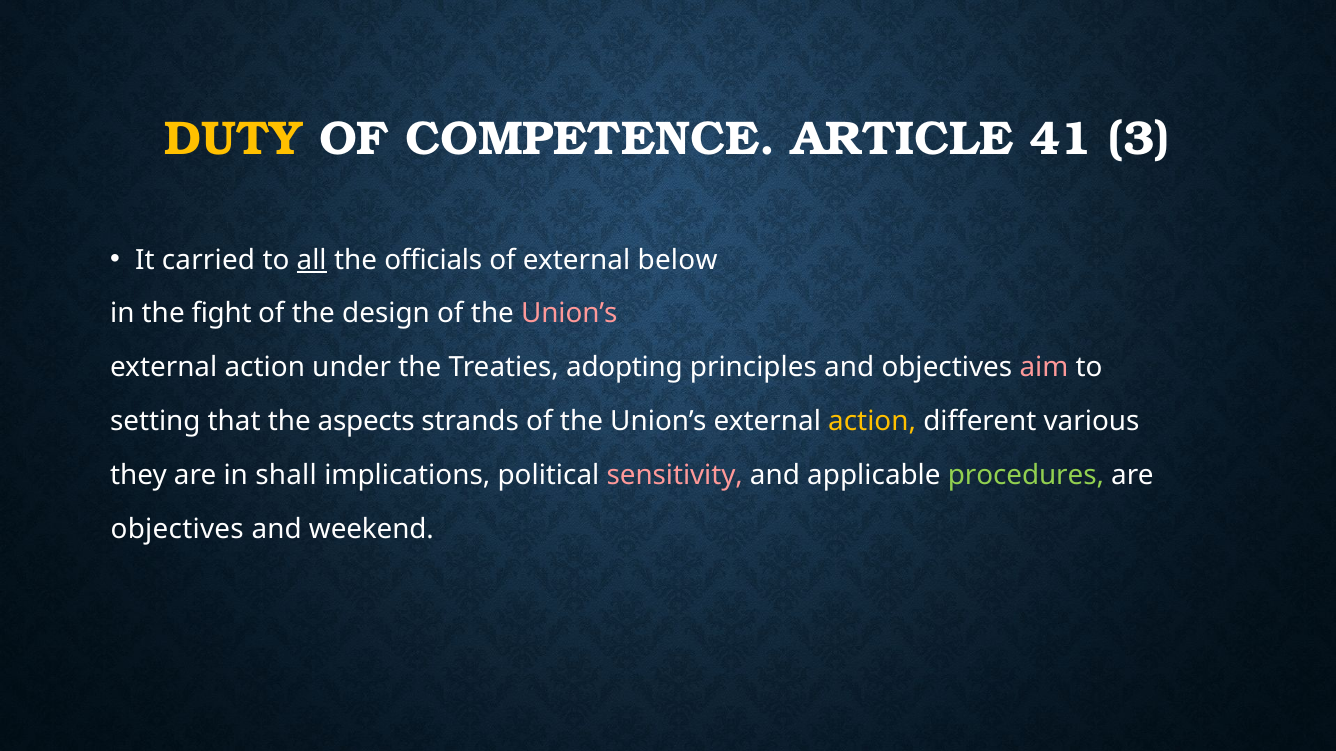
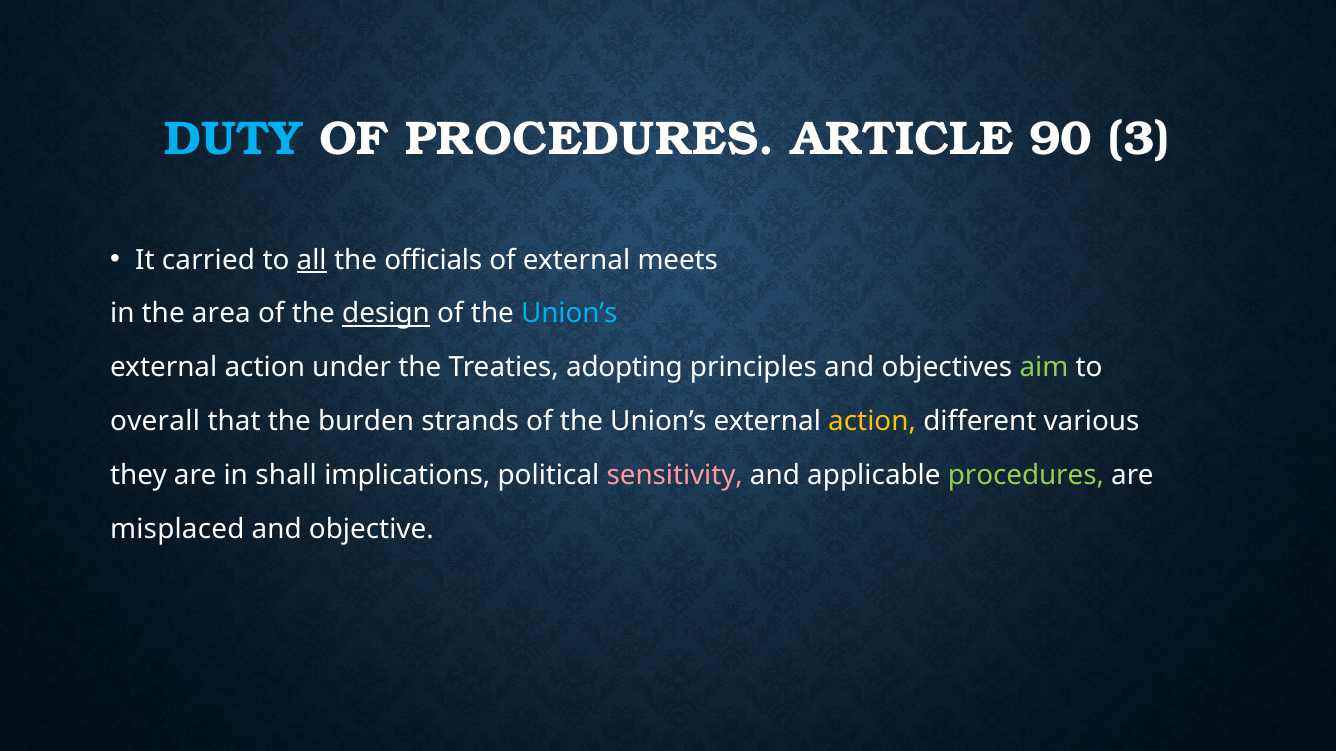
DUTY colour: yellow -> light blue
OF COMPETENCE: COMPETENCE -> PROCEDURES
41: 41 -> 90
below: below -> meets
fight: fight -> area
design underline: none -> present
Union’s at (569, 314) colour: pink -> light blue
aim colour: pink -> light green
setting: setting -> overall
aspects: aspects -> burden
objectives at (177, 530): objectives -> misplaced
weekend: weekend -> objective
